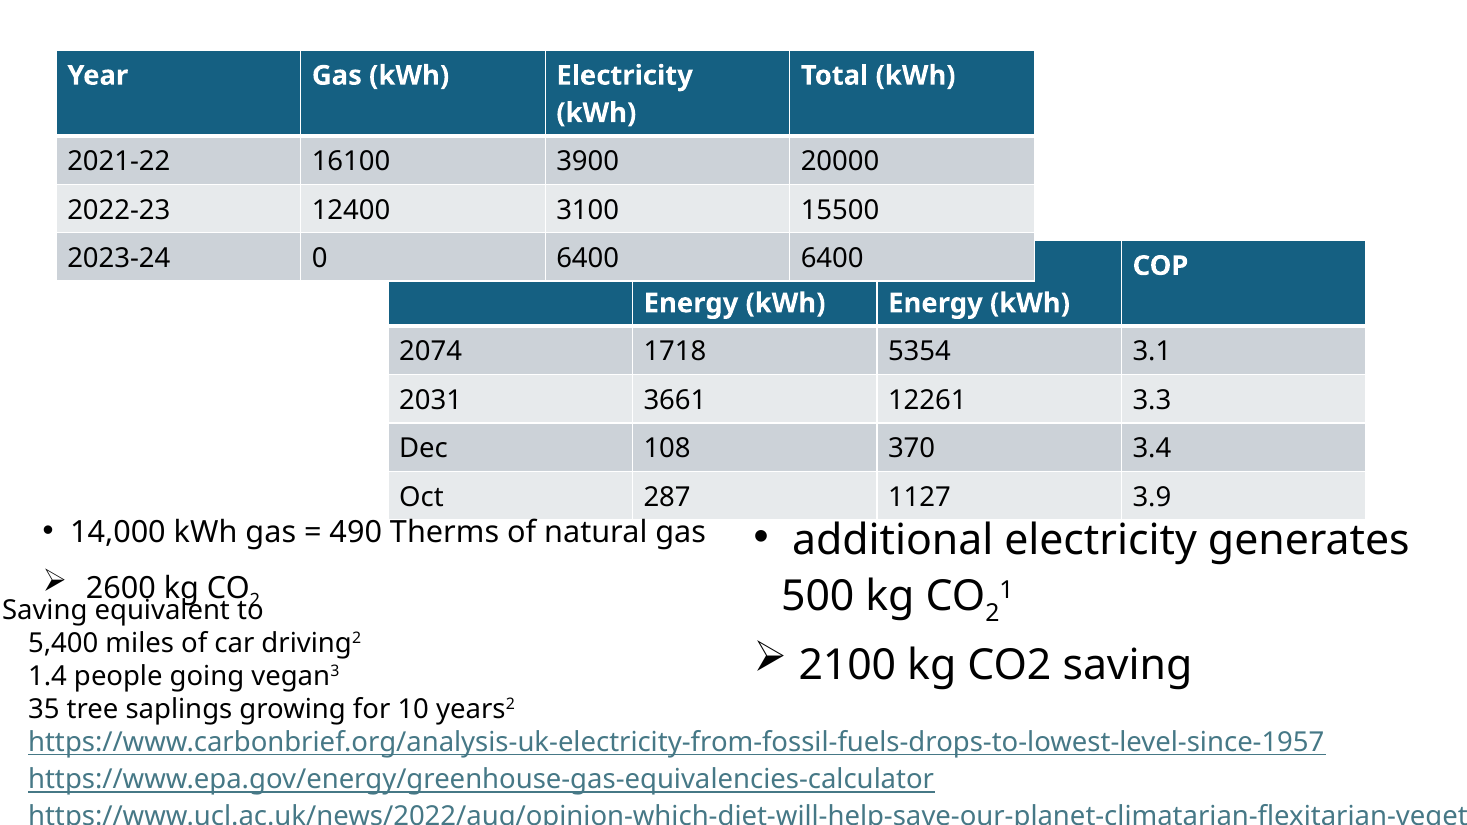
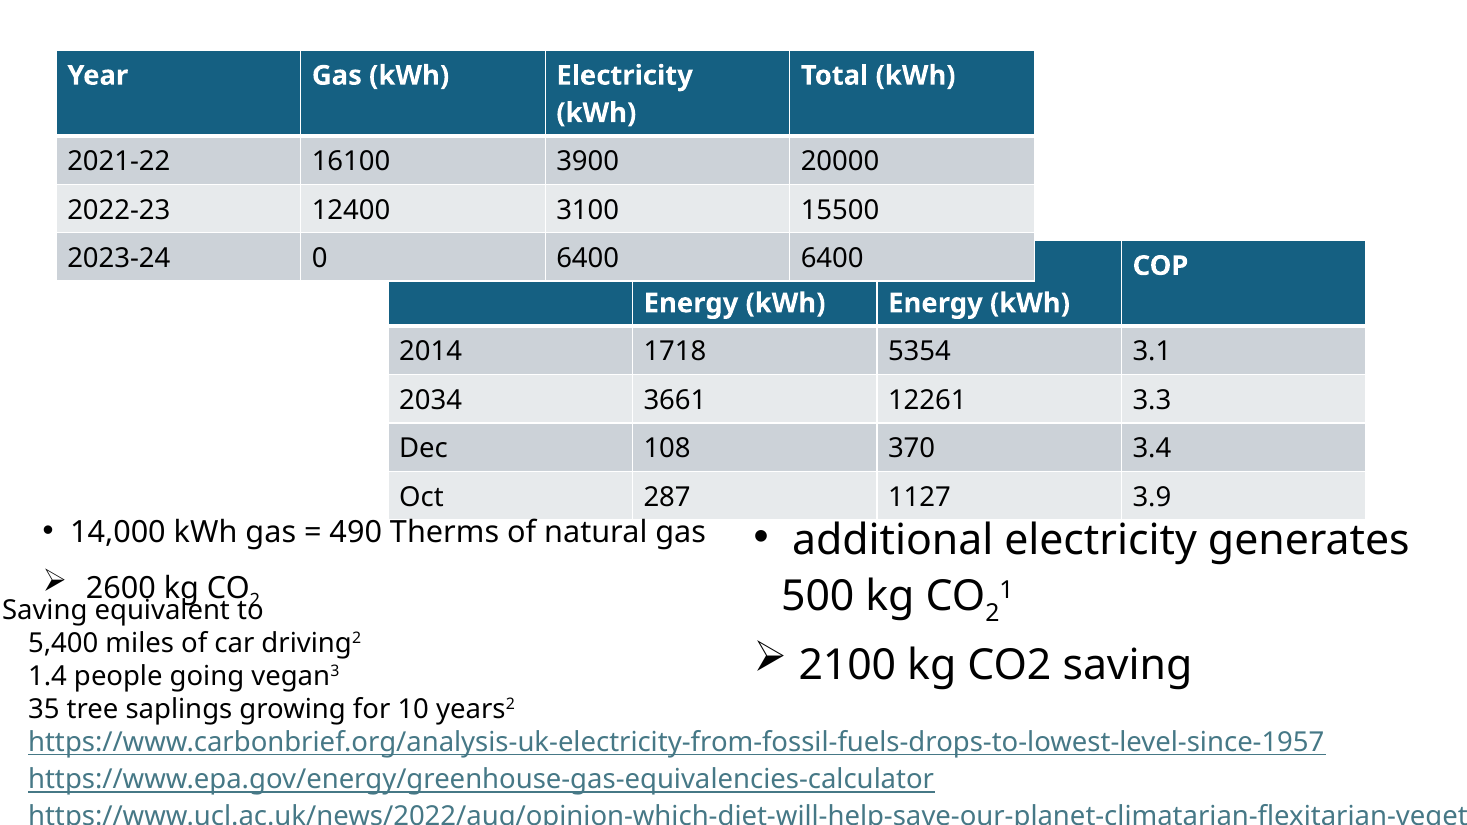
2074: 2074 -> 2014
2031: 2031 -> 2034
